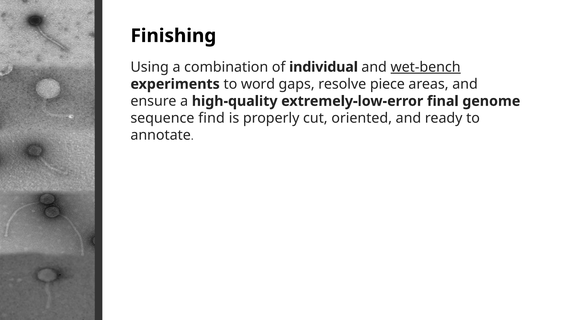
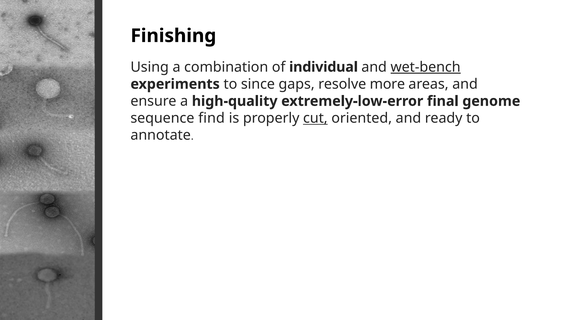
word: word -> since
piece: piece -> more
cut underline: none -> present
